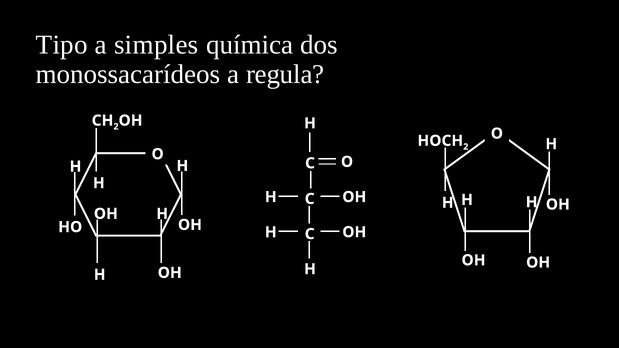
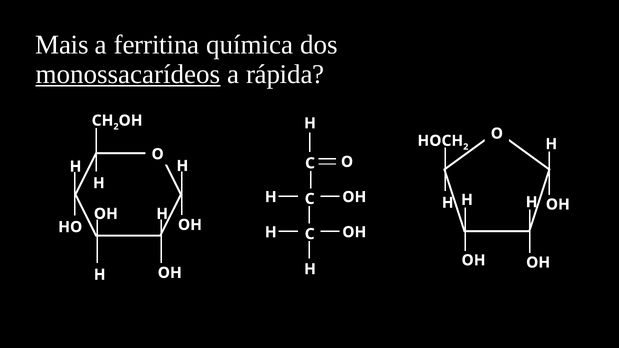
Tipo: Tipo -> Mais
simples: simples -> ferritina
monossacarídeos underline: none -> present
regula: regula -> rápida
